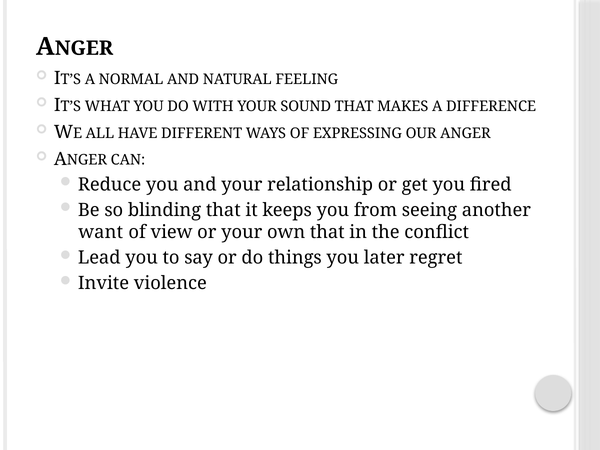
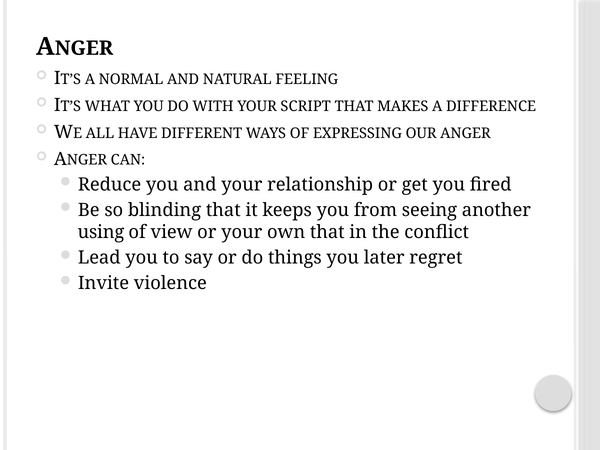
SOUND: SOUND -> SCRIPT
want: want -> using
